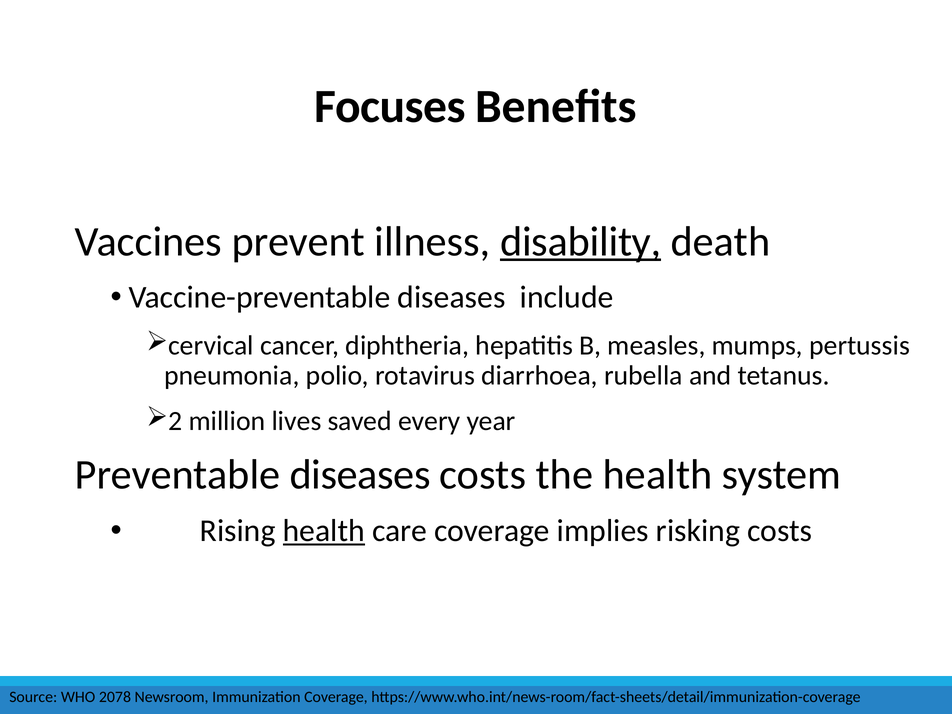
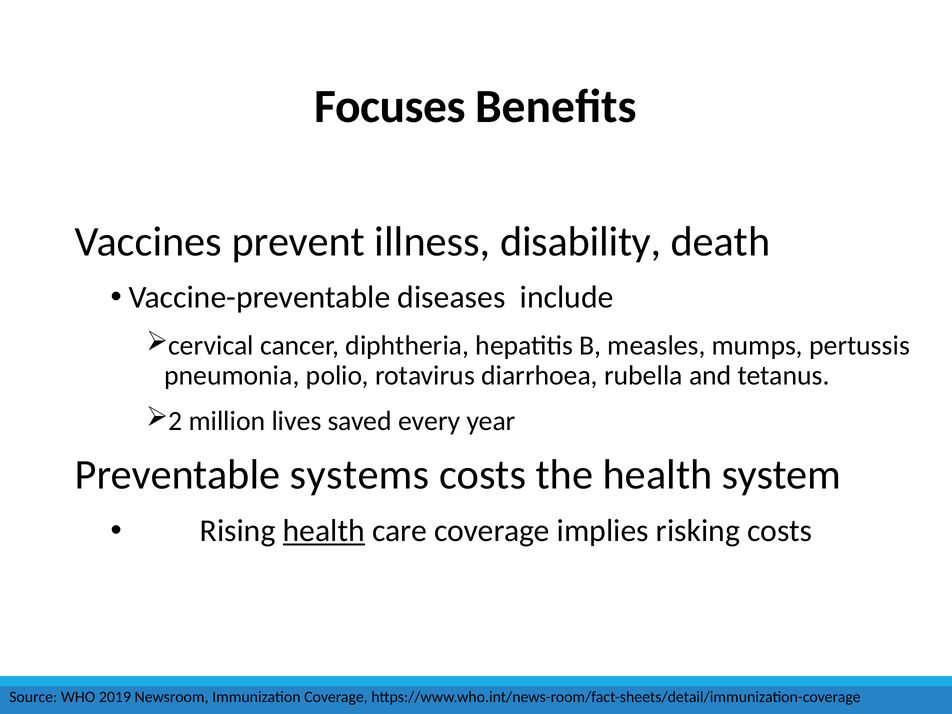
disability underline: present -> none
Preventable diseases: diseases -> systems
2078: 2078 -> 2019
